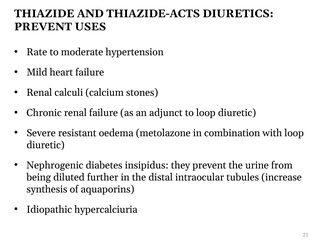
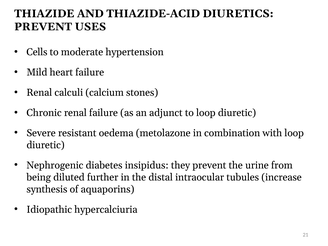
THIAZIDE-ACTS: THIAZIDE-ACTS -> THIAZIDE-ACID
Rate: Rate -> Cells
